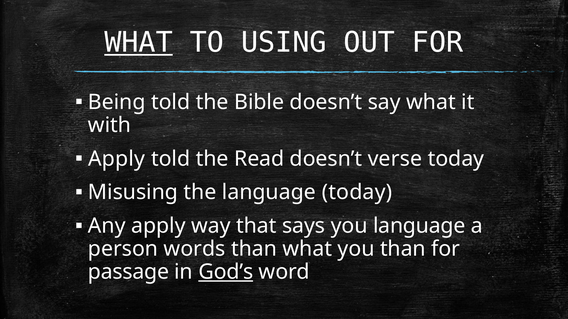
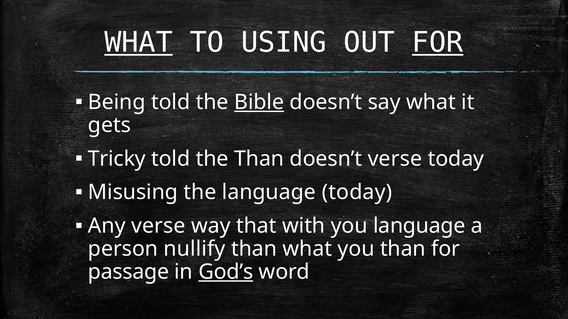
FOR at (438, 43) underline: none -> present
Bible underline: none -> present
with: with -> gets
Apply at (117, 159): Apply -> Tricky
the Read: Read -> Than
Any apply: apply -> verse
says: says -> with
words: words -> nullify
